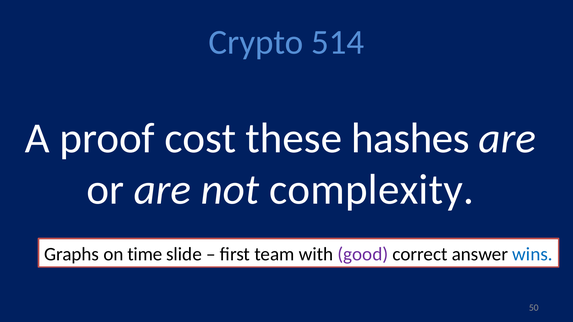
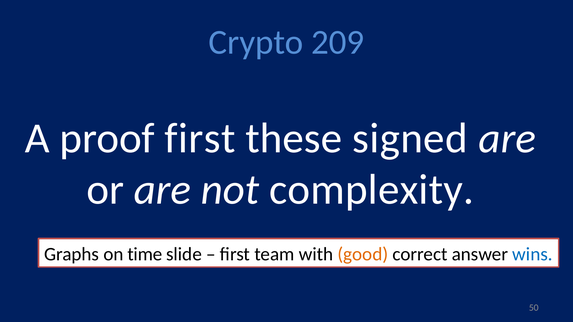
514: 514 -> 209
proof cost: cost -> first
hashes: hashes -> signed
good colour: purple -> orange
